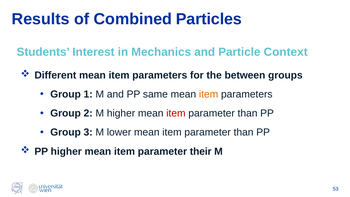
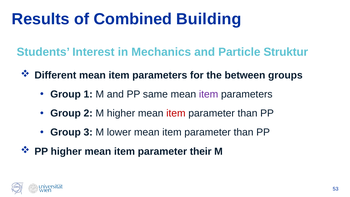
Particles: Particles -> Building
Context: Context -> Struktur
item at (209, 94) colour: orange -> purple
